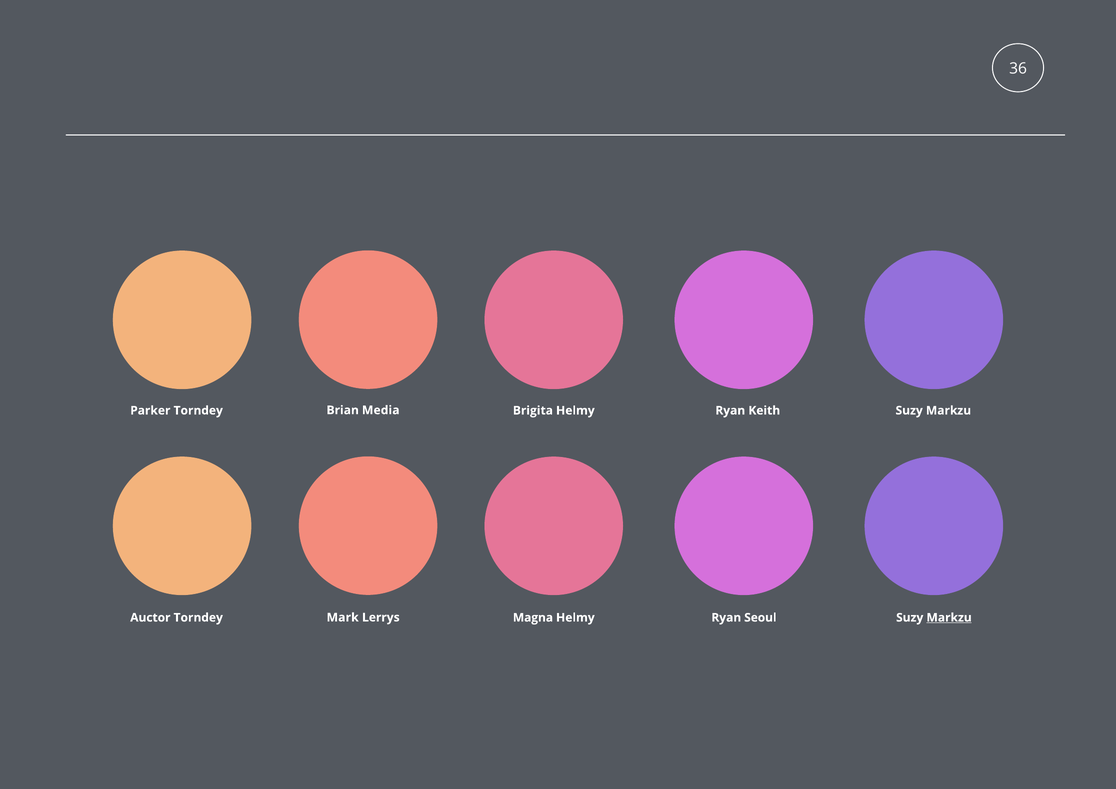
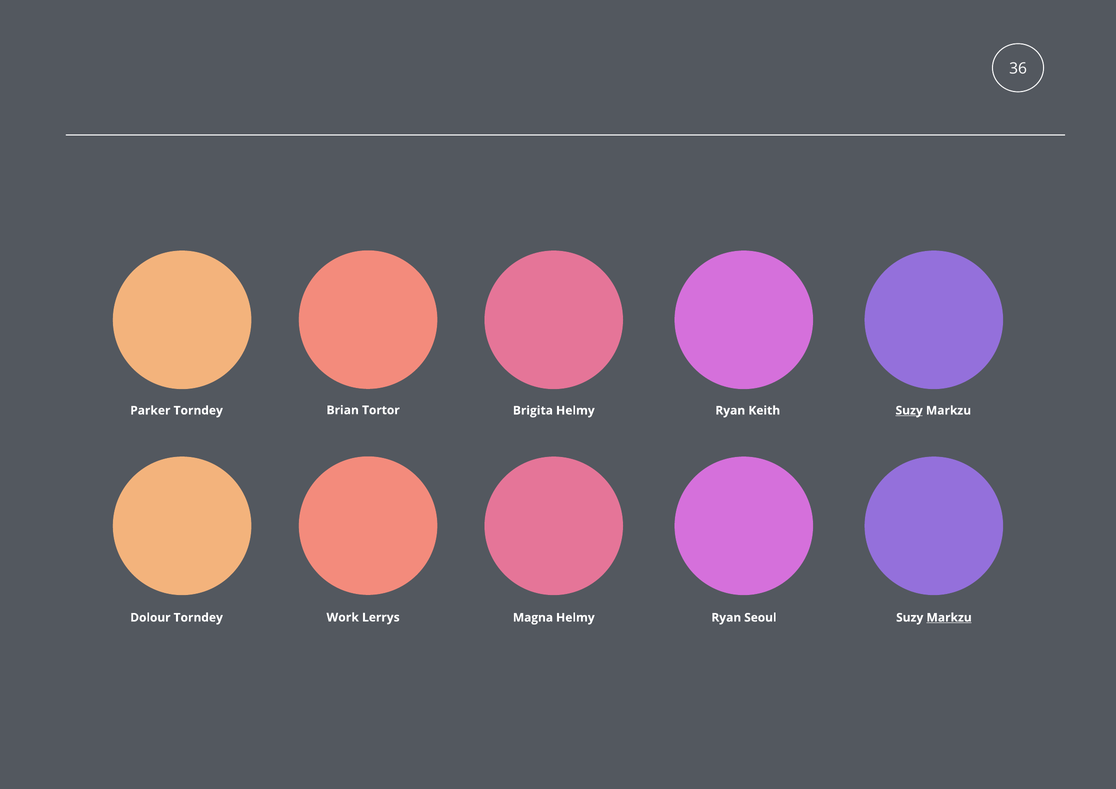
Media: Media -> Tortor
Suzy at (909, 410) underline: none -> present
Auctor: Auctor -> Dolour
Mark: Mark -> Work
